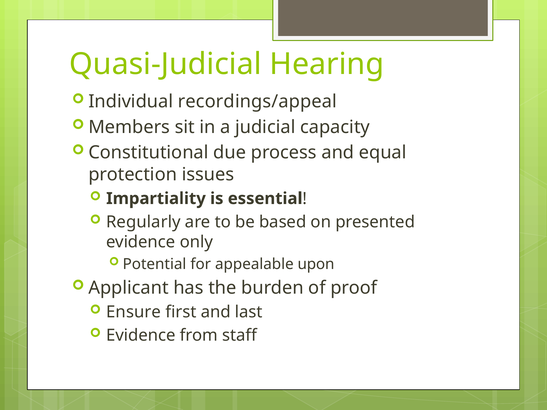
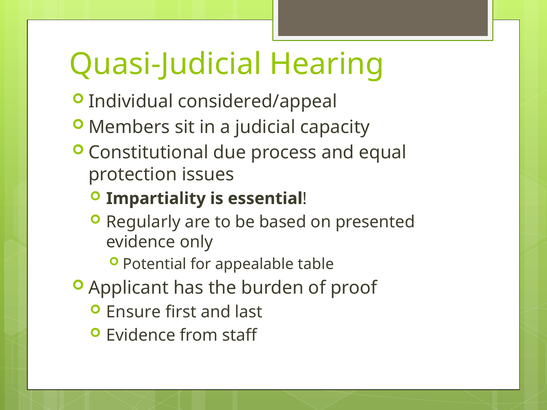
recordings/appeal: recordings/appeal -> considered/appeal
upon: upon -> table
